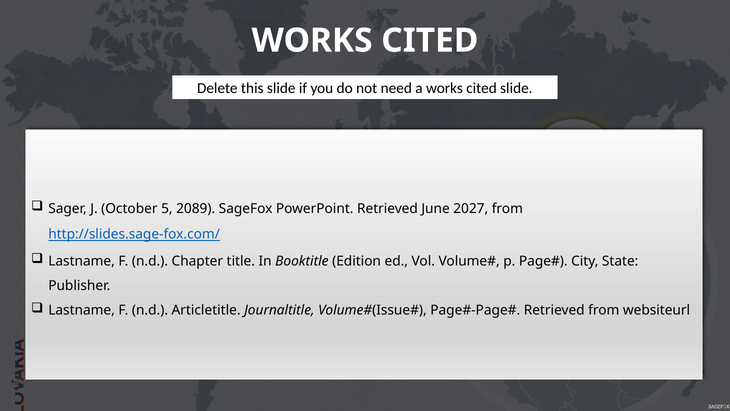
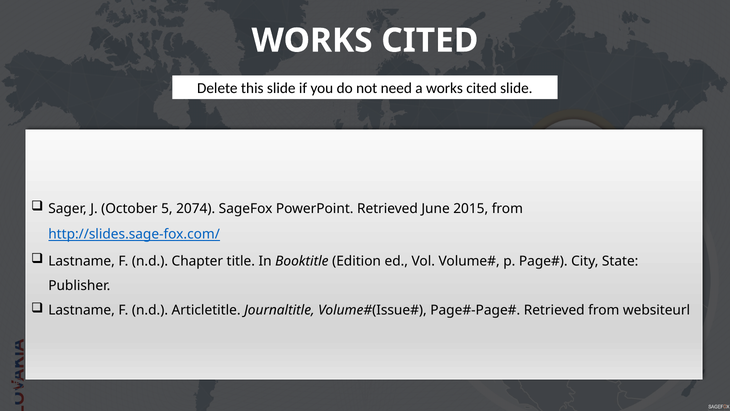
2089: 2089 -> 2074
2027: 2027 -> 2015
